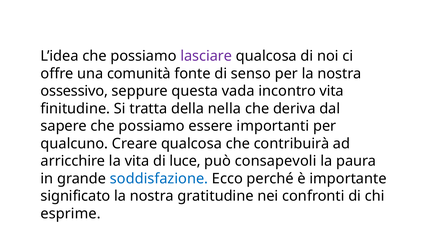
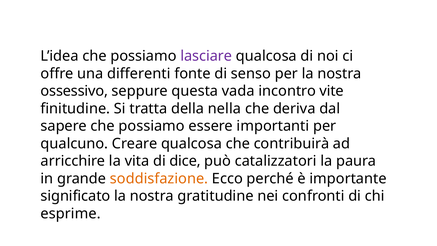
comunità: comunità -> differenti
incontro vita: vita -> vite
luce: luce -> dice
consapevoli: consapevoli -> catalizzatori
soddisfazione colour: blue -> orange
